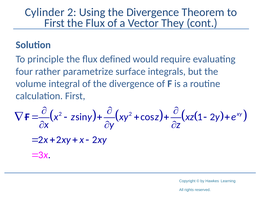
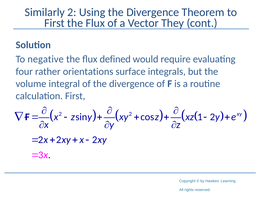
Cylinder: Cylinder -> Similarly
principle: principle -> negative
parametrize: parametrize -> orientations
